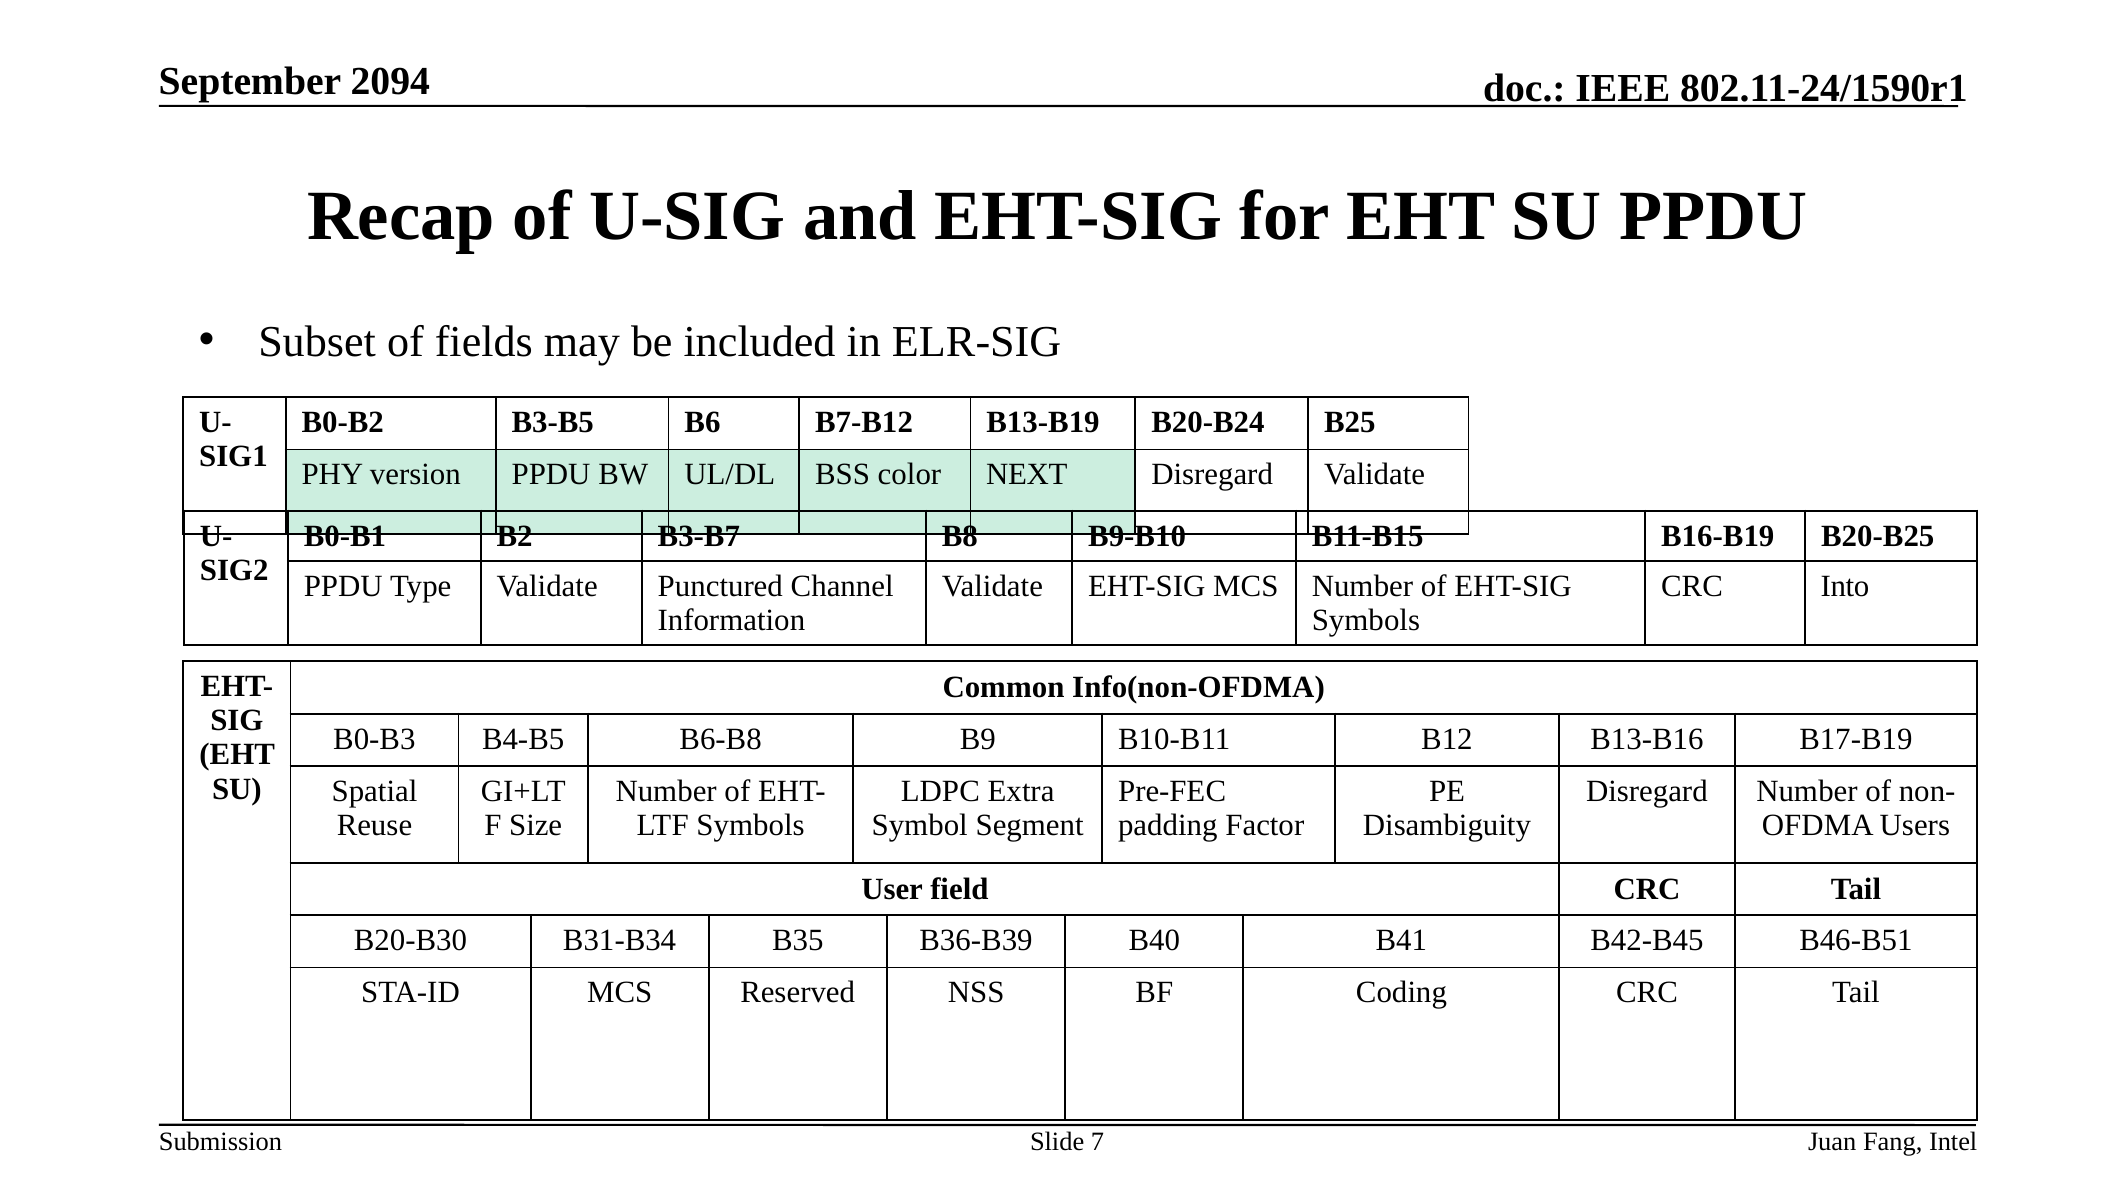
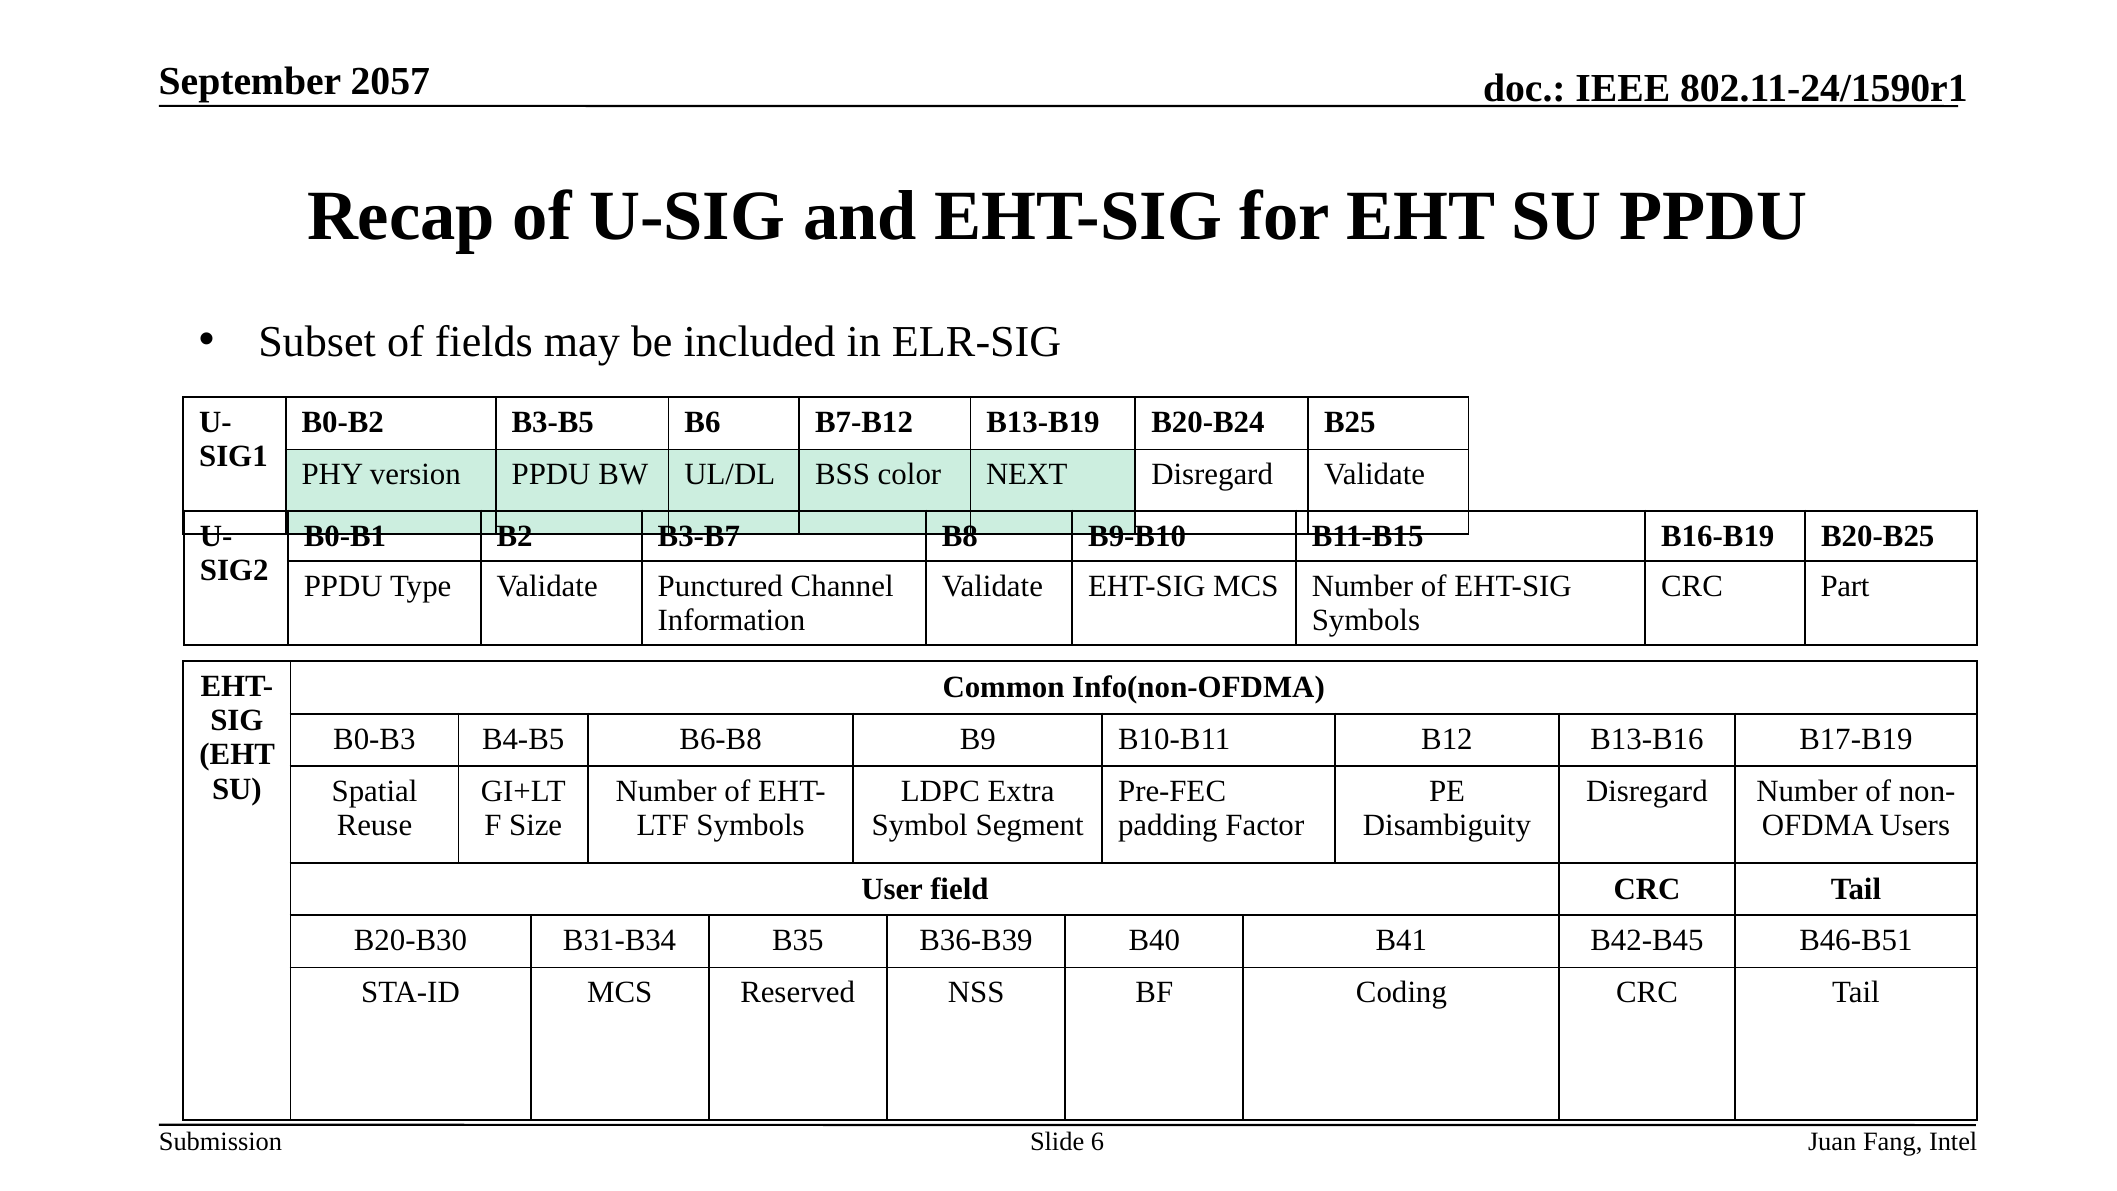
2094: 2094 -> 2057
Into: Into -> Part
7: 7 -> 6
